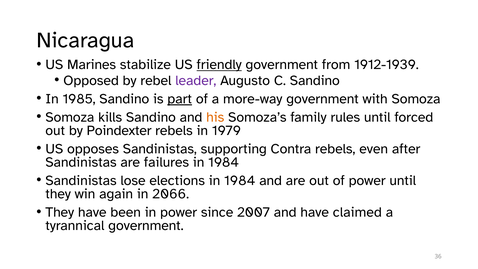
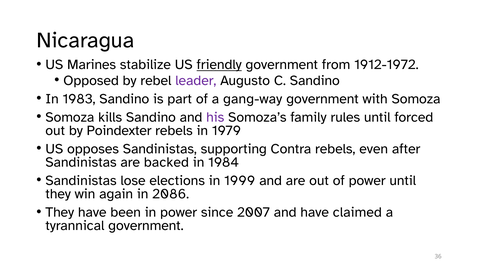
1912-1939: 1912-1939 -> 1912-1972
1985: 1985 -> 1983
part underline: present -> none
more-way: more-way -> gang-way
his colour: orange -> purple
failures: failures -> backed
elections in 1984: 1984 -> 1999
2066: 2066 -> 2086
